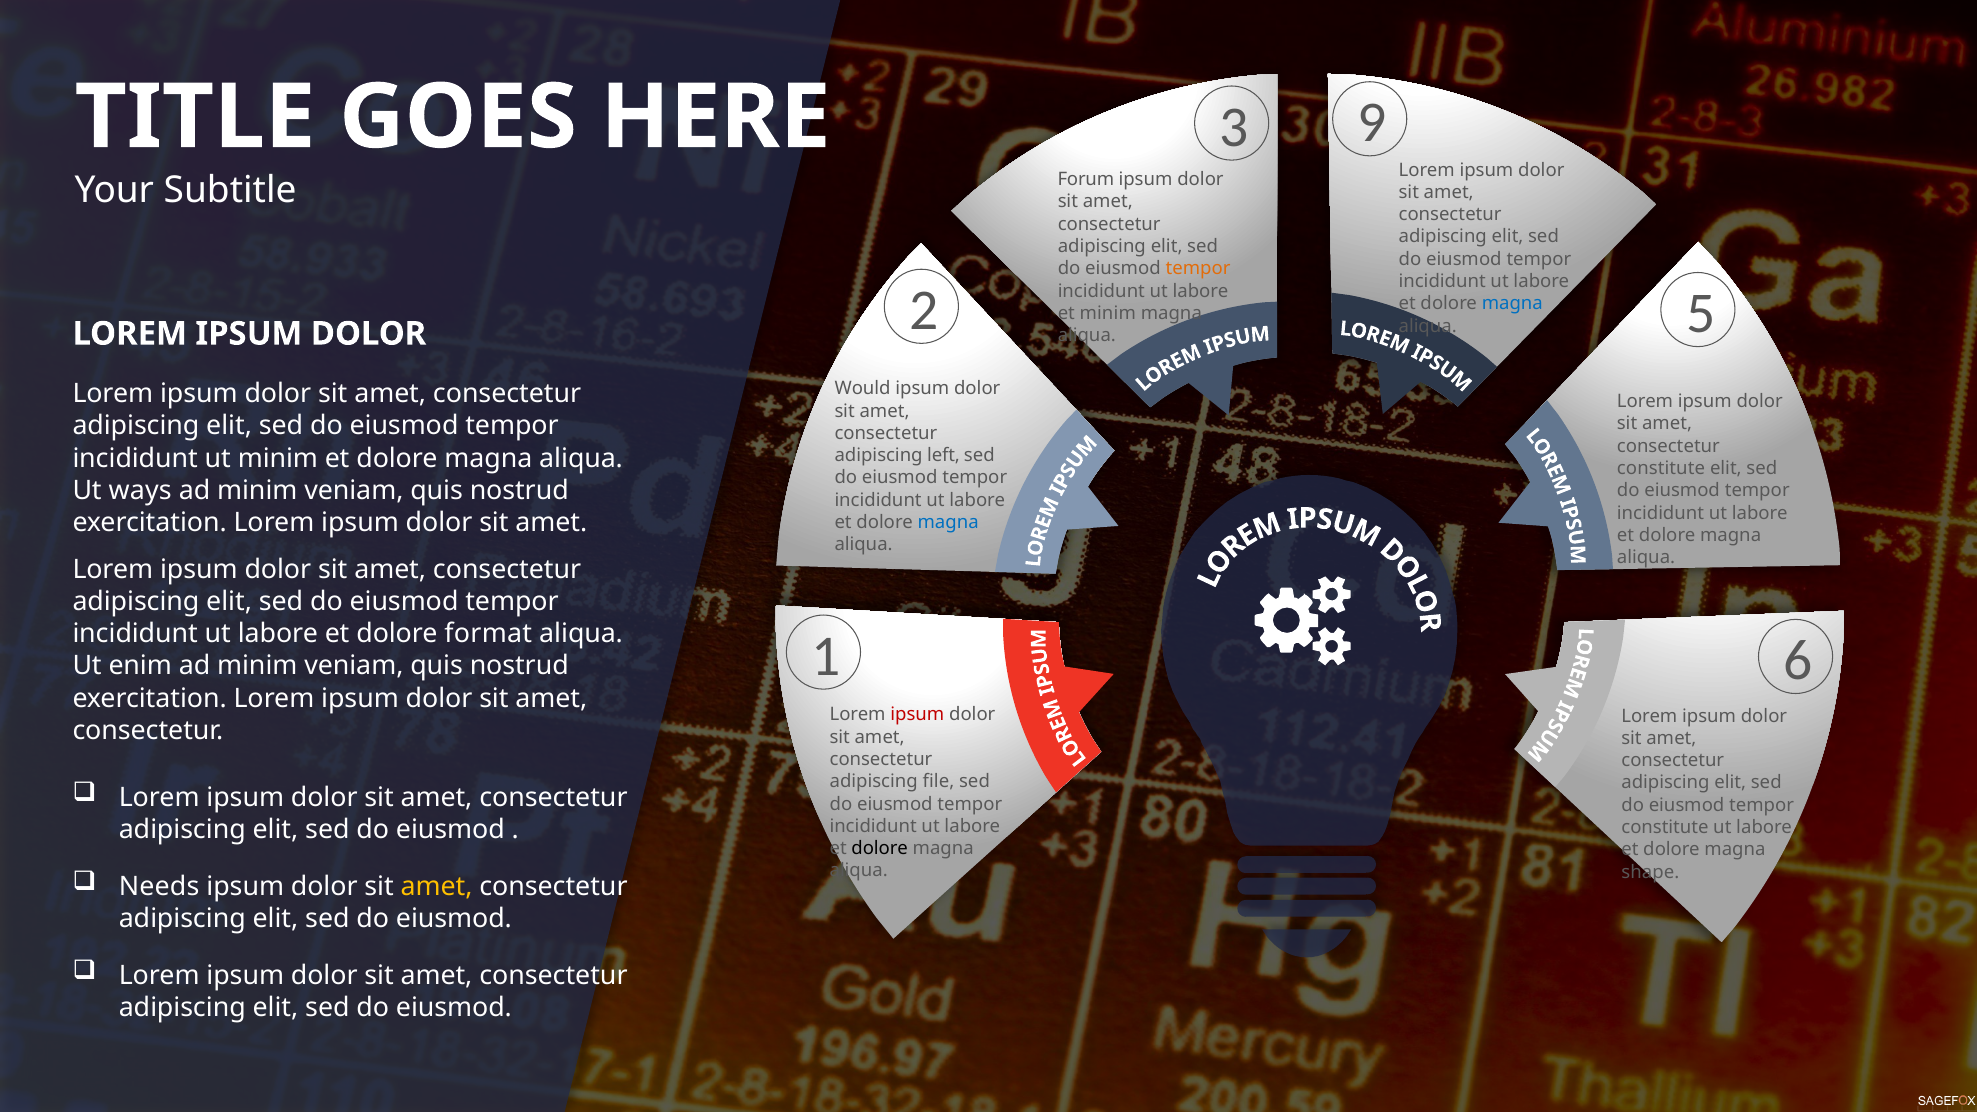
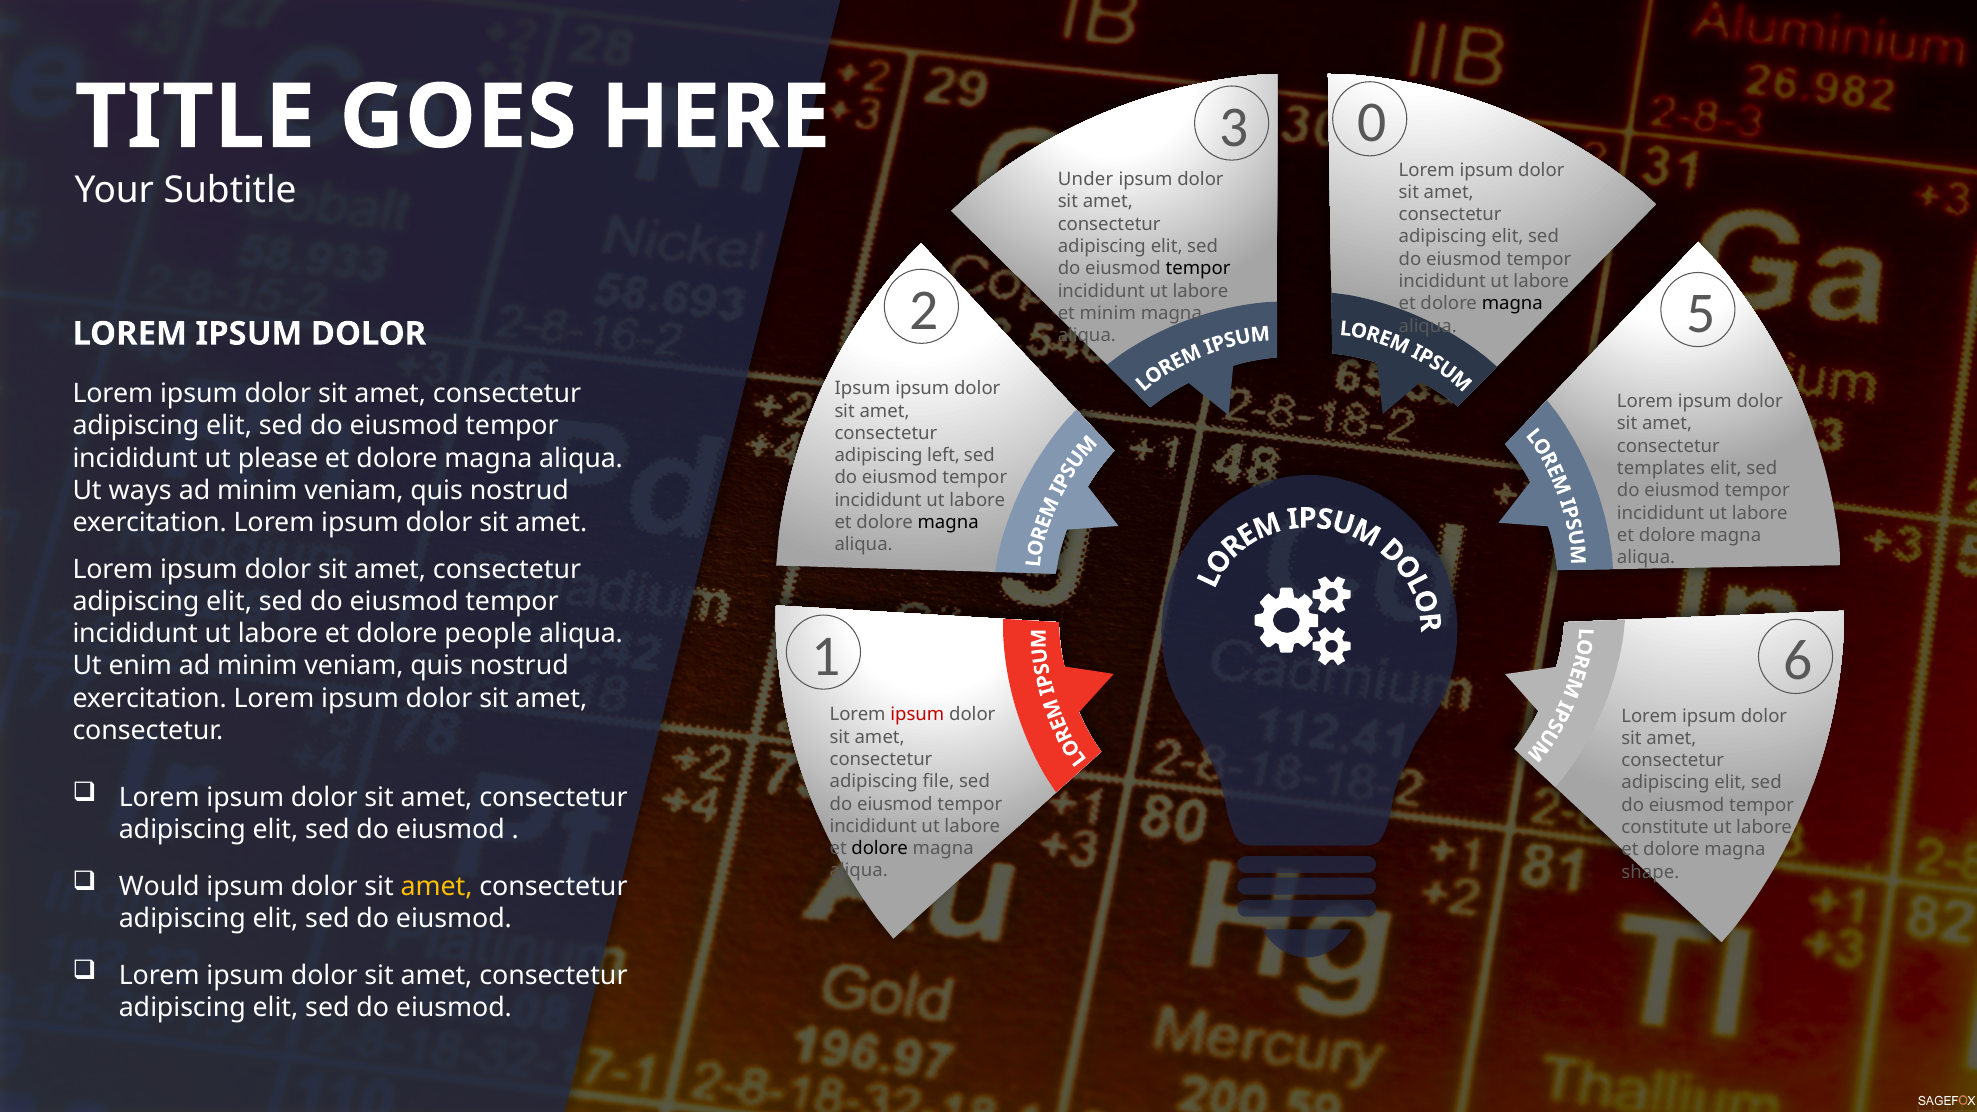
9: 9 -> 0
Forum: Forum -> Under
tempor at (1198, 269) colour: orange -> black
magna at (1512, 304) colour: blue -> black
Would at (863, 389): Would -> Ipsum
ut minim: minim -> please
constitute at (1661, 468): constitute -> templates
magna at (948, 522) colour: blue -> black
format: format -> people
Needs: Needs -> Would
